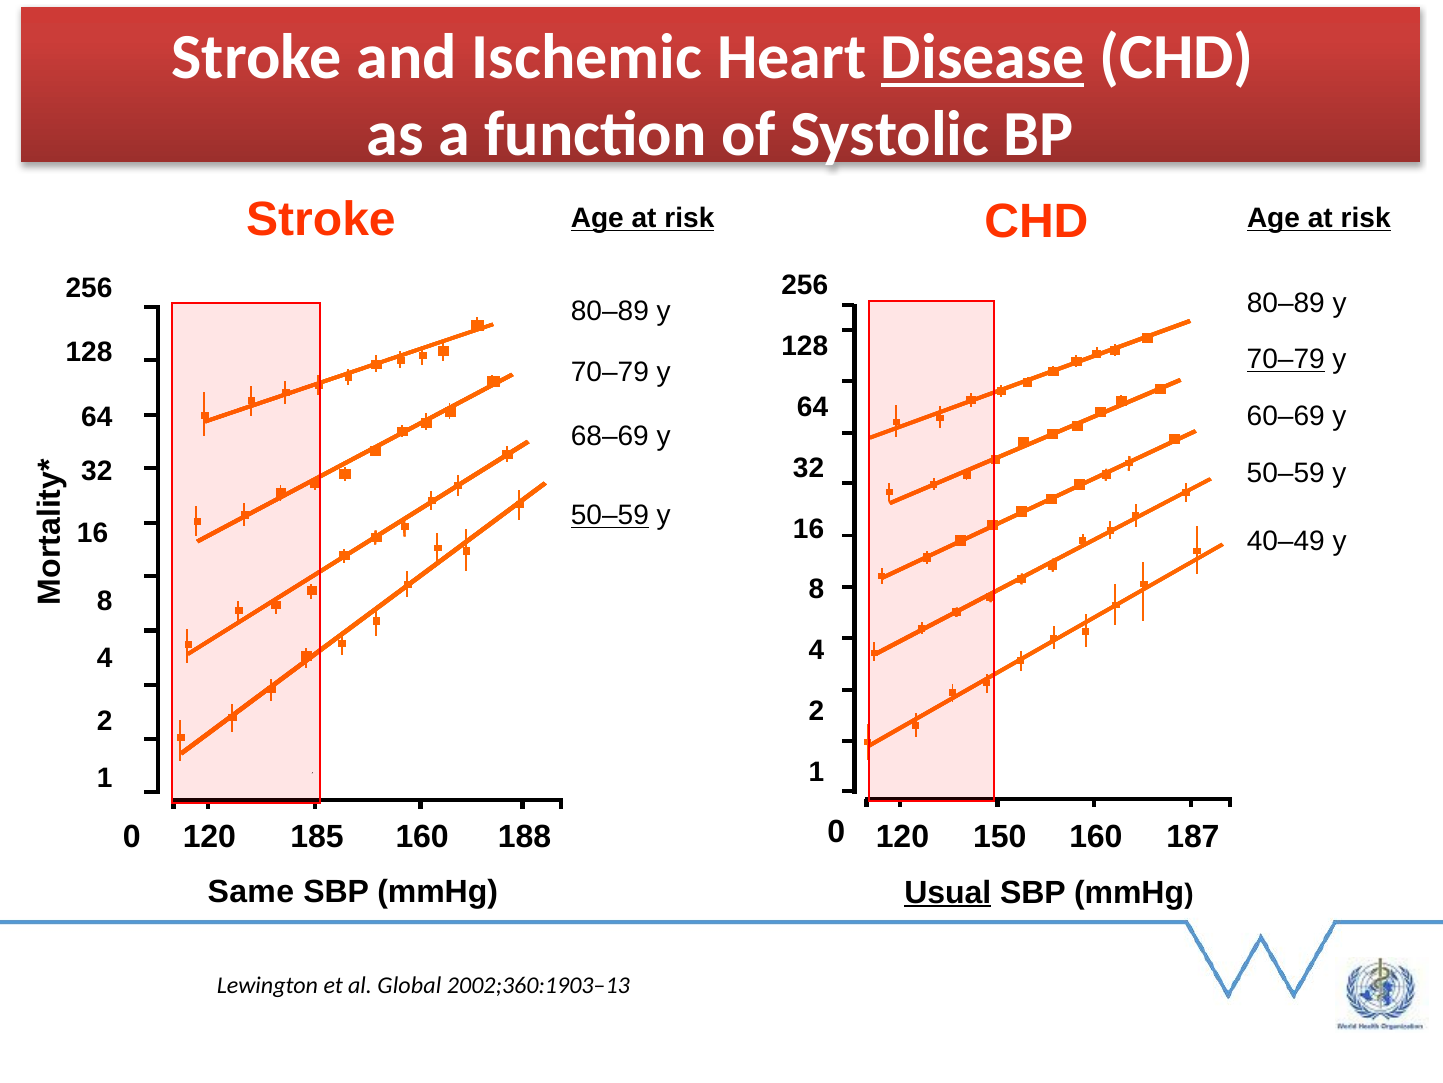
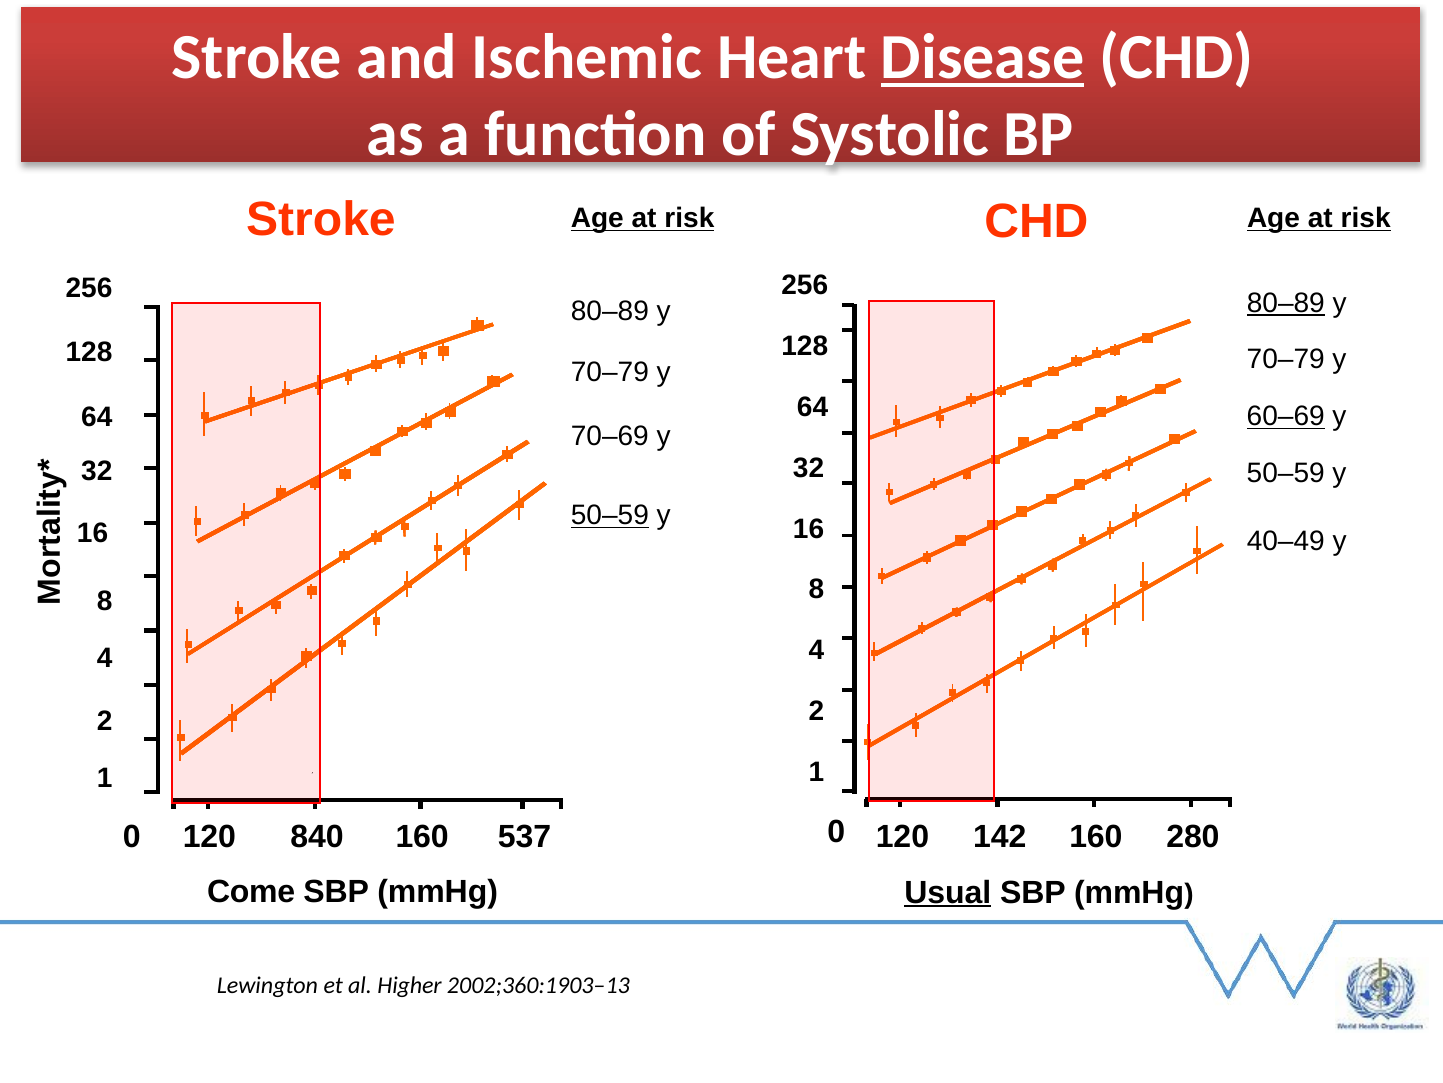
80–89 at (1286, 303) underline: none -> present
70–79 at (1286, 359) underline: present -> none
60–69 underline: none -> present
68–69: 68–69 -> 70–69
150: 150 -> 142
187: 187 -> 280
185: 185 -> 840
188: 188 -> 537
Same: Same -> Come
Global: Global -> Higher
